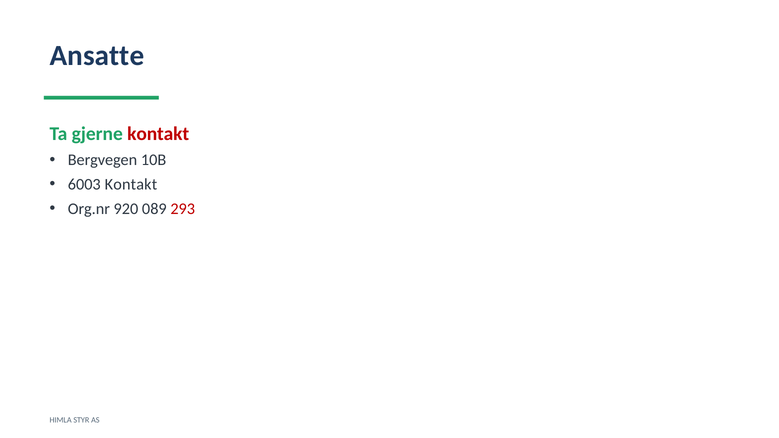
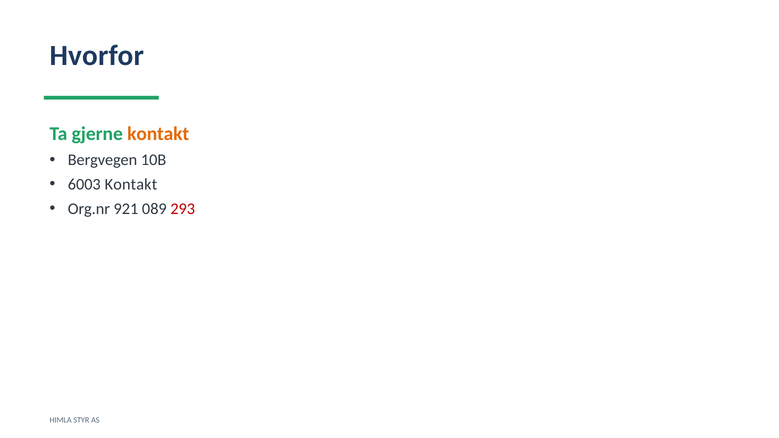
Ansatte: Ansatte -> Hvorfor
kontakt at (158, 134) colour: red -> orange
920: 920 -> 921
